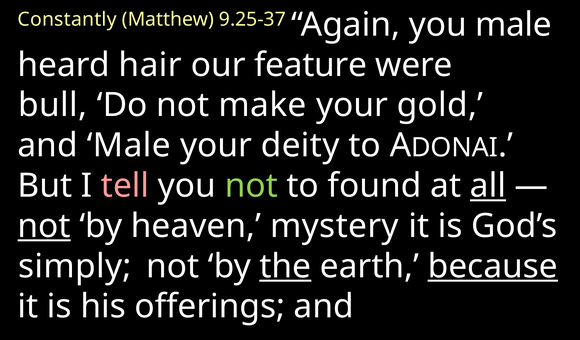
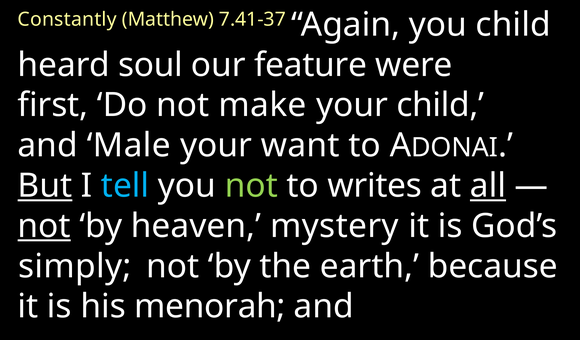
9.25-37: 9.25-37 -> 7.41-37
you male: male -> child
hair: hair -> soul
bull: bull -> first
your gold: gold -> child
deity: deity -> want
But underline: none -> present
tell colour: pink -> light blue
found: found -> writes
the underline: present -> none
because underline: present -> none
offerings: offerings -> menorah
